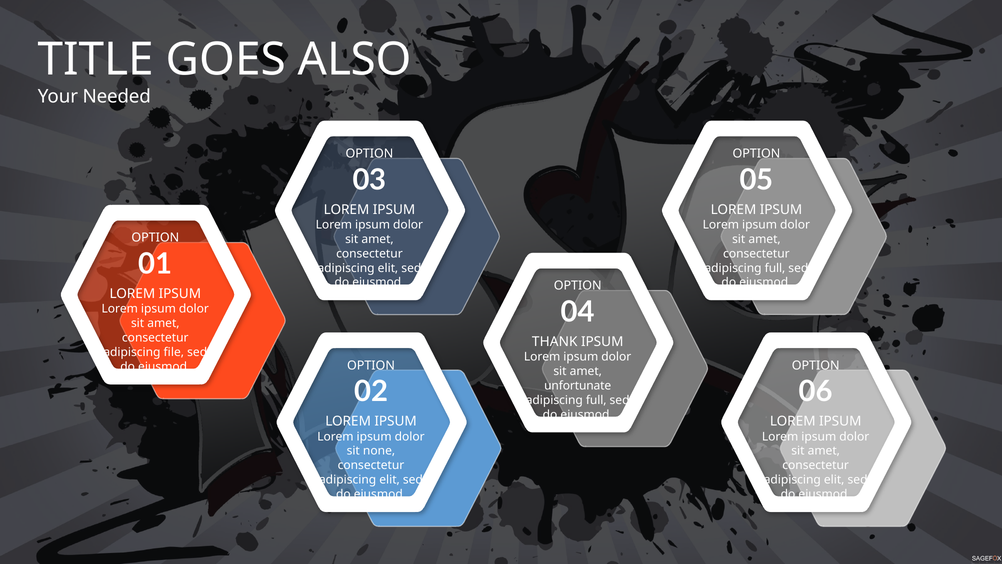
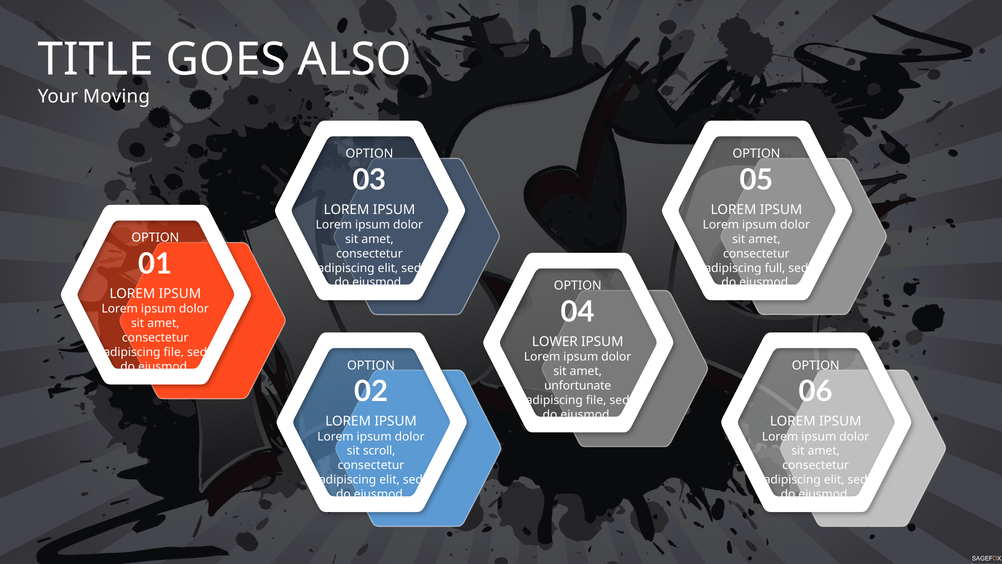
Needed: Needed -> Moving
THANK: THANK -> LOWER
full at (596, 400): full -> file
none: none -> scroll
